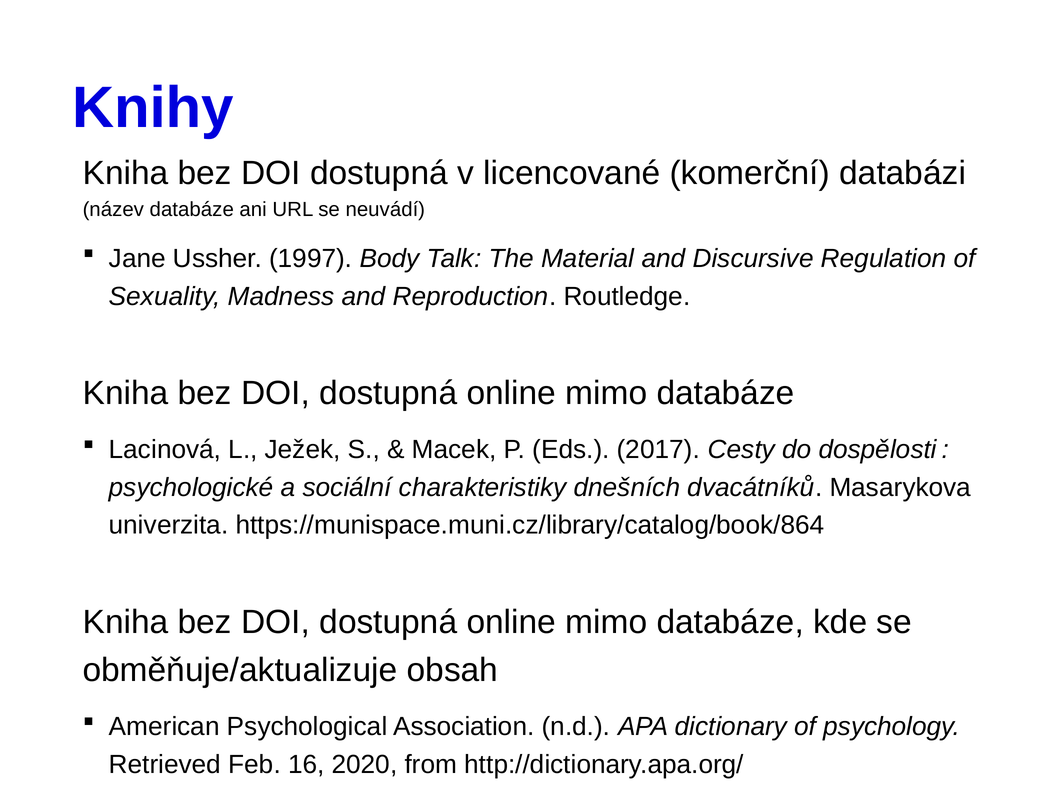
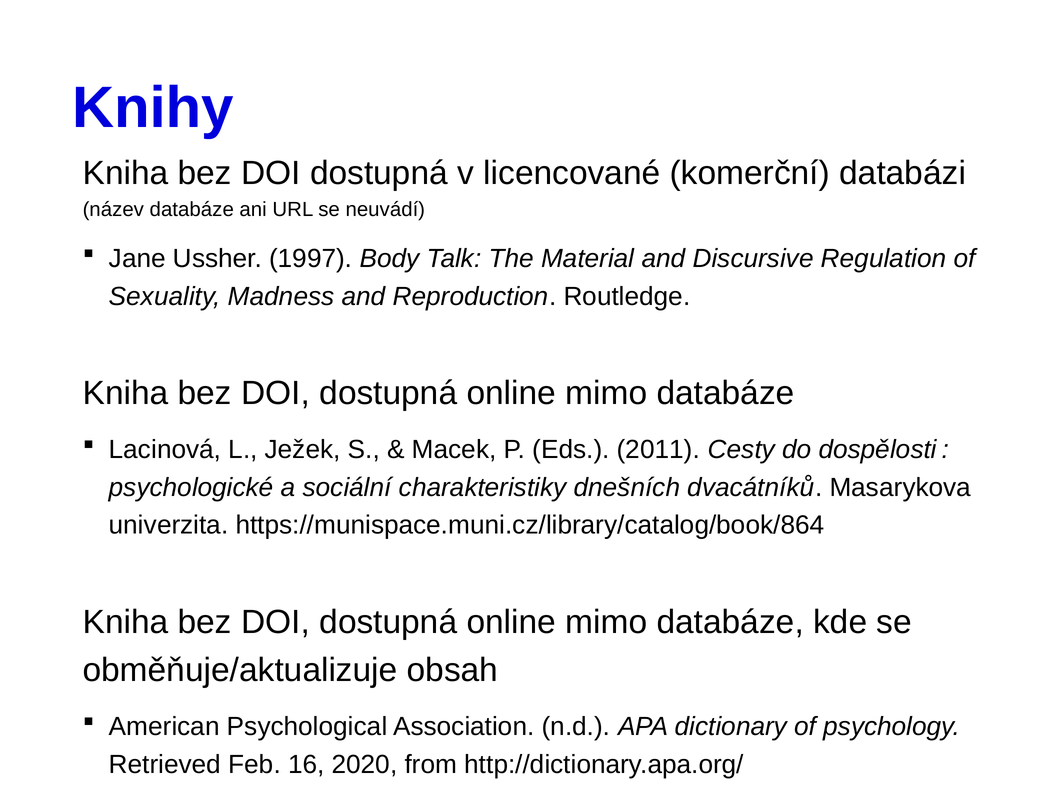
2017: 2017 -> 2011
